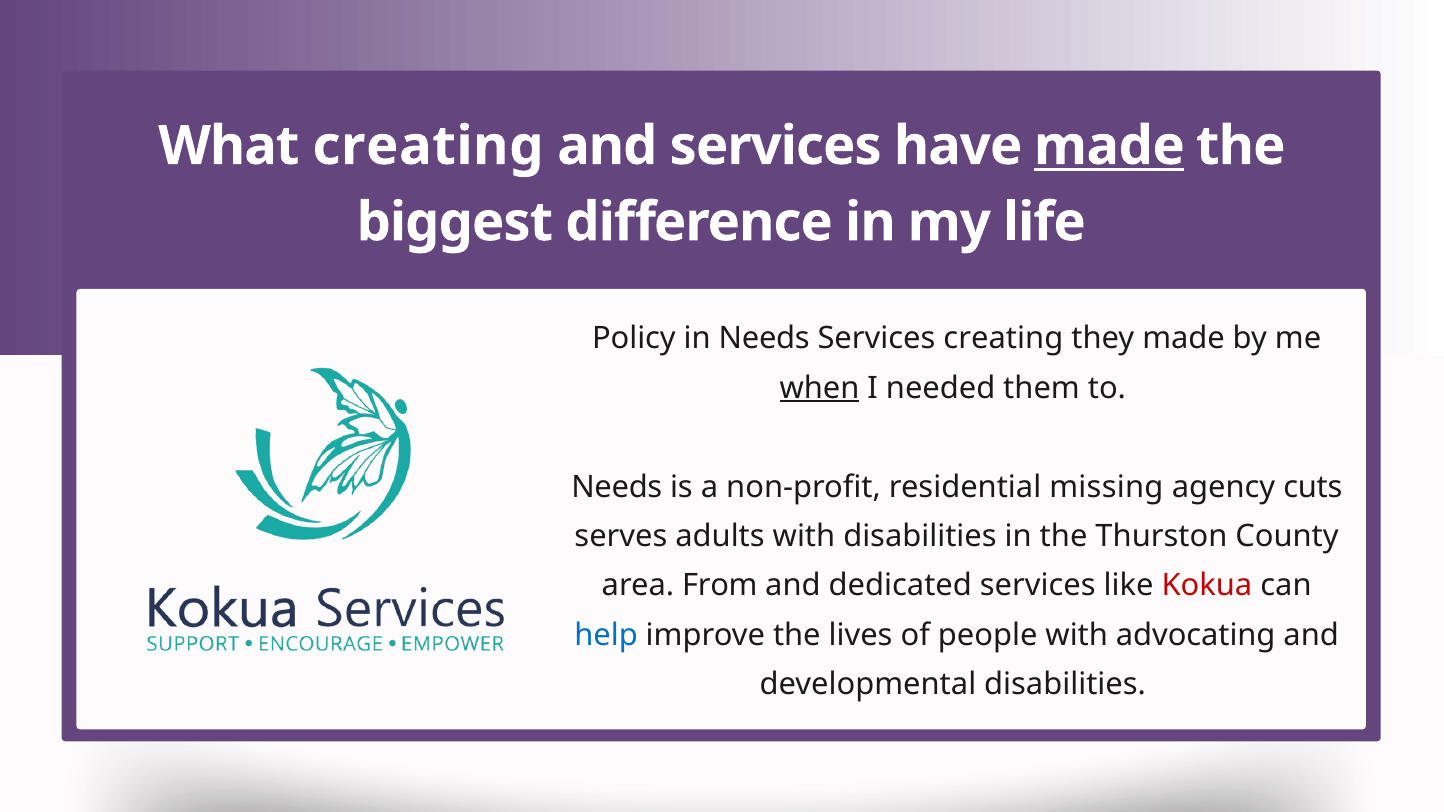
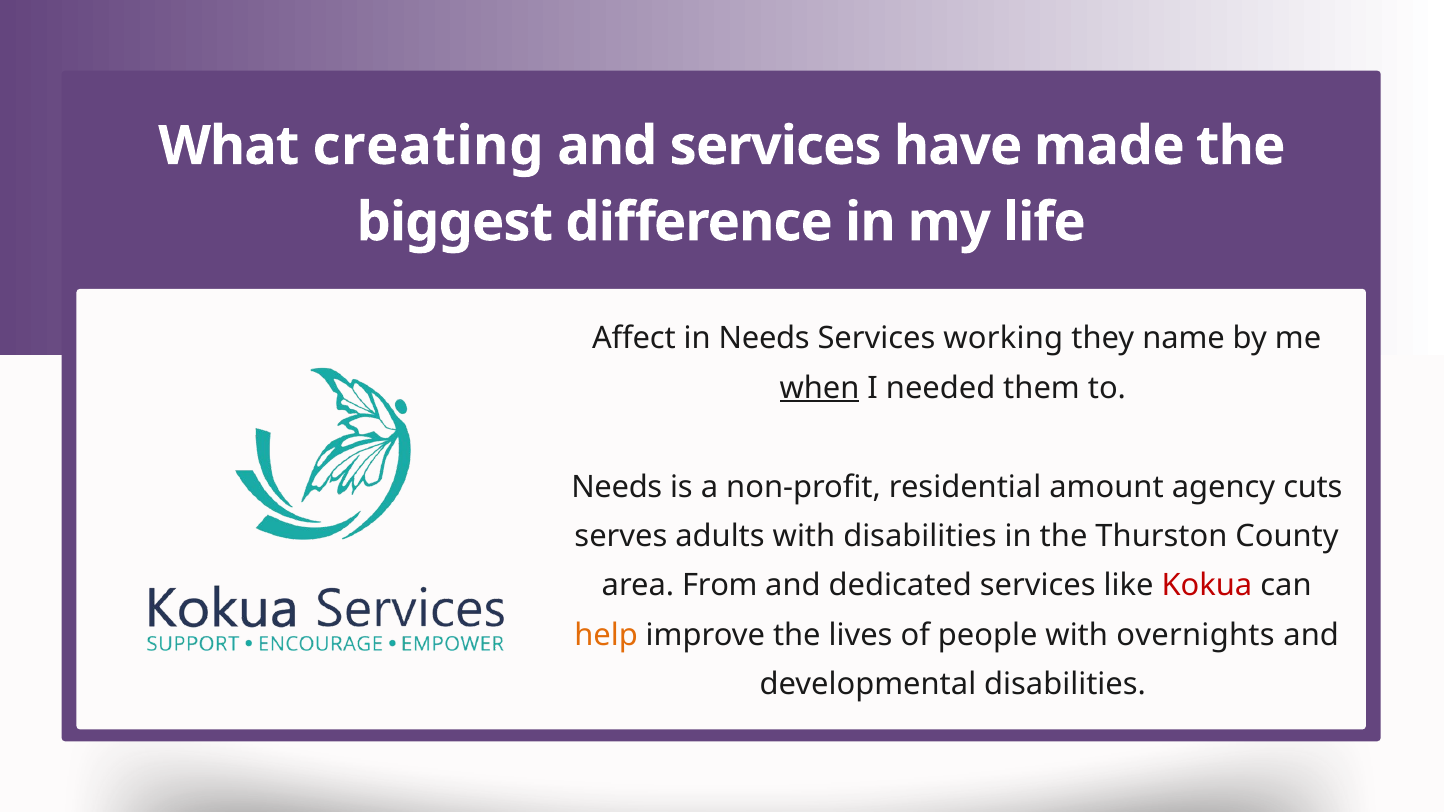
made at (1109, 146) underline: present -> none
Policy: Policy -> Affect
Services creating: creating -> working
they made: made -> name
missing: missing -> amount
help colour: blue -> orange
advocating: advocating -> overnights
